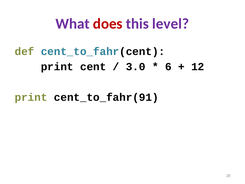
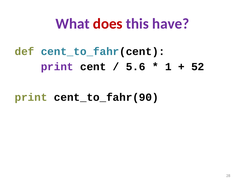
level: level -> have
print at (57, 67) colour: black -> purple
3.0: 3.0 -> 5.6
6: 6 -> 1
12: 12 -> 52
cent_to_fahr(91: cent_to_fahr(91 -> cent_to_fahr(90
